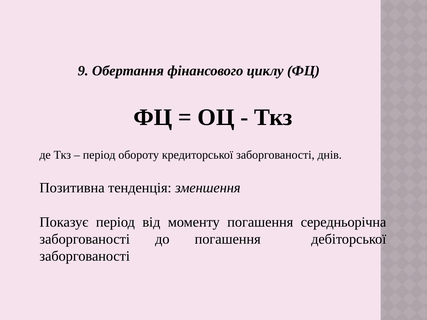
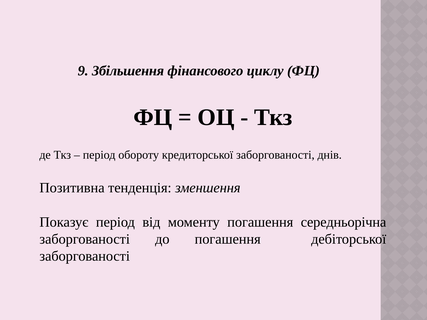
Обертання: Обертання -> Збільшення
